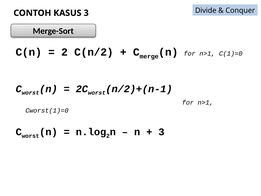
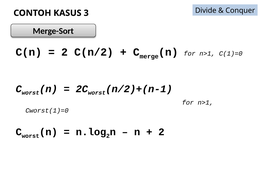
3 at (161, 132): 3 -> 2
